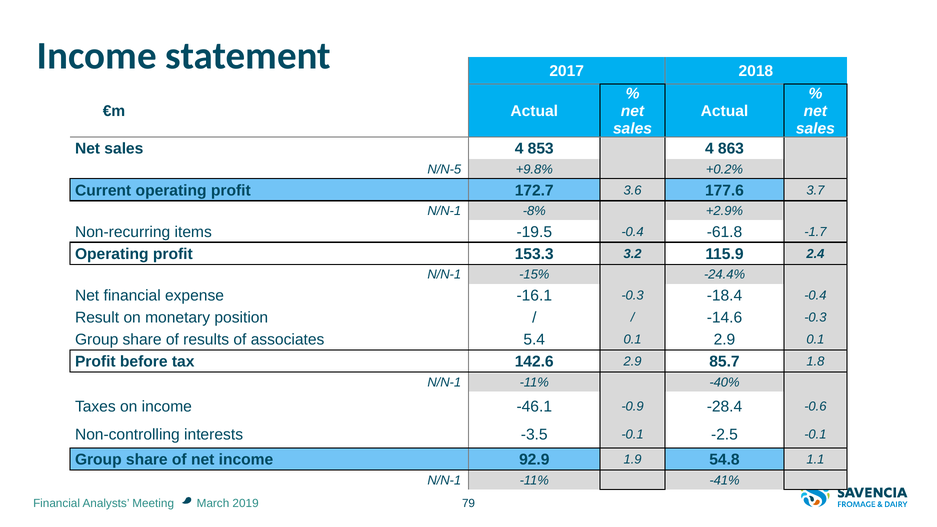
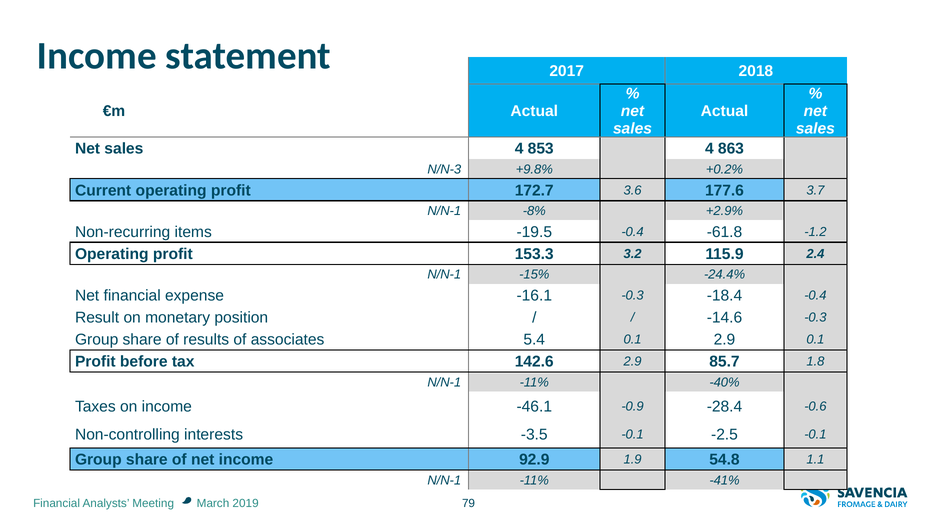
N/N-5: N/N-5 -> N/N-3
-1.7: -1.7 -> -1.2
